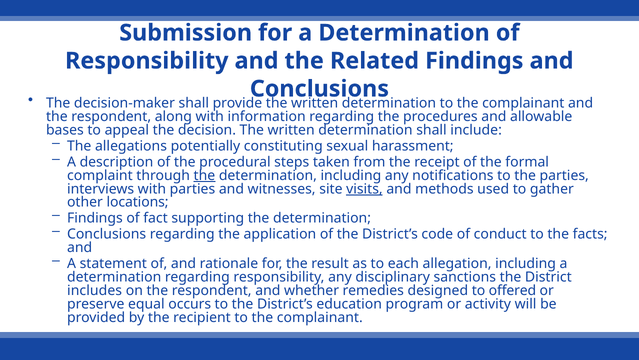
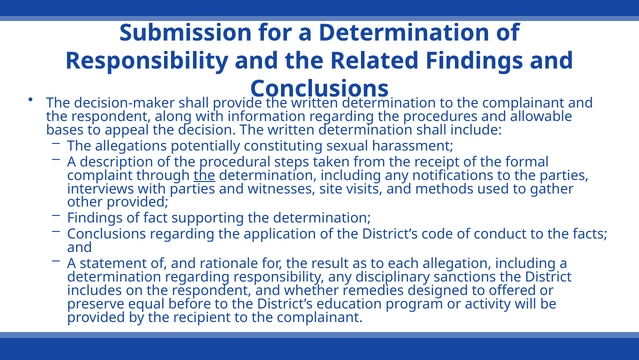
visits underline: present -> none
other locations: locations -> provided
occurs: occurs -> before
